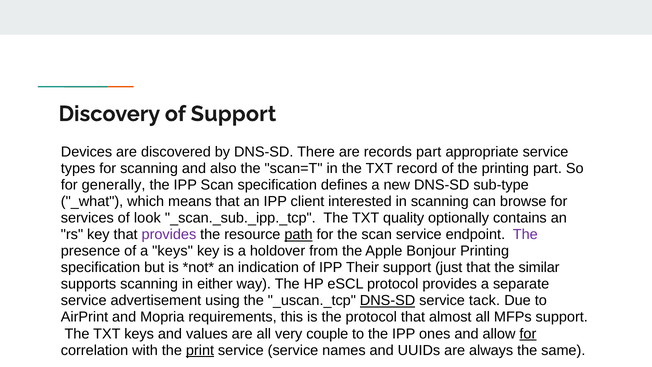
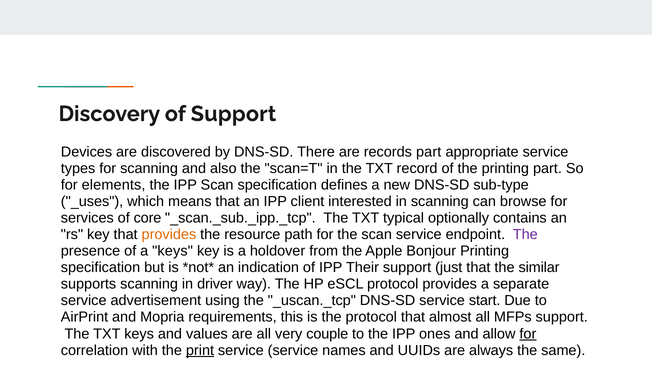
generally: generally -> elements
_what: _what -> _uses
look: look -> core
quality: quality -> typical
provides at (169, 234) colour: purple -> orange
path underline: present -> none
either: either -> driver
DNS-SD at (388, 301) underline: present -> none
tack: tack -> start
